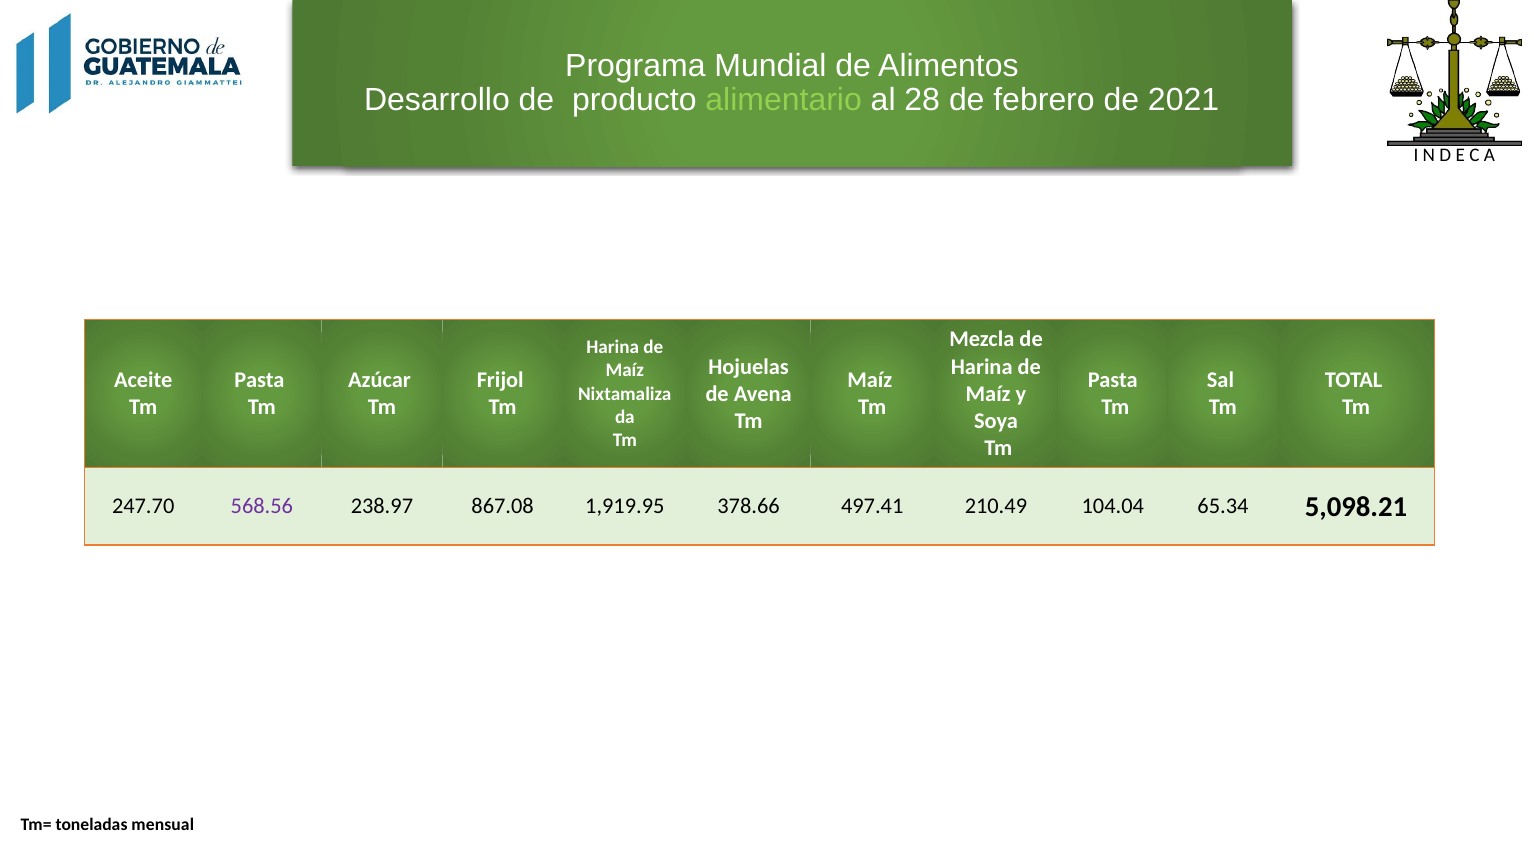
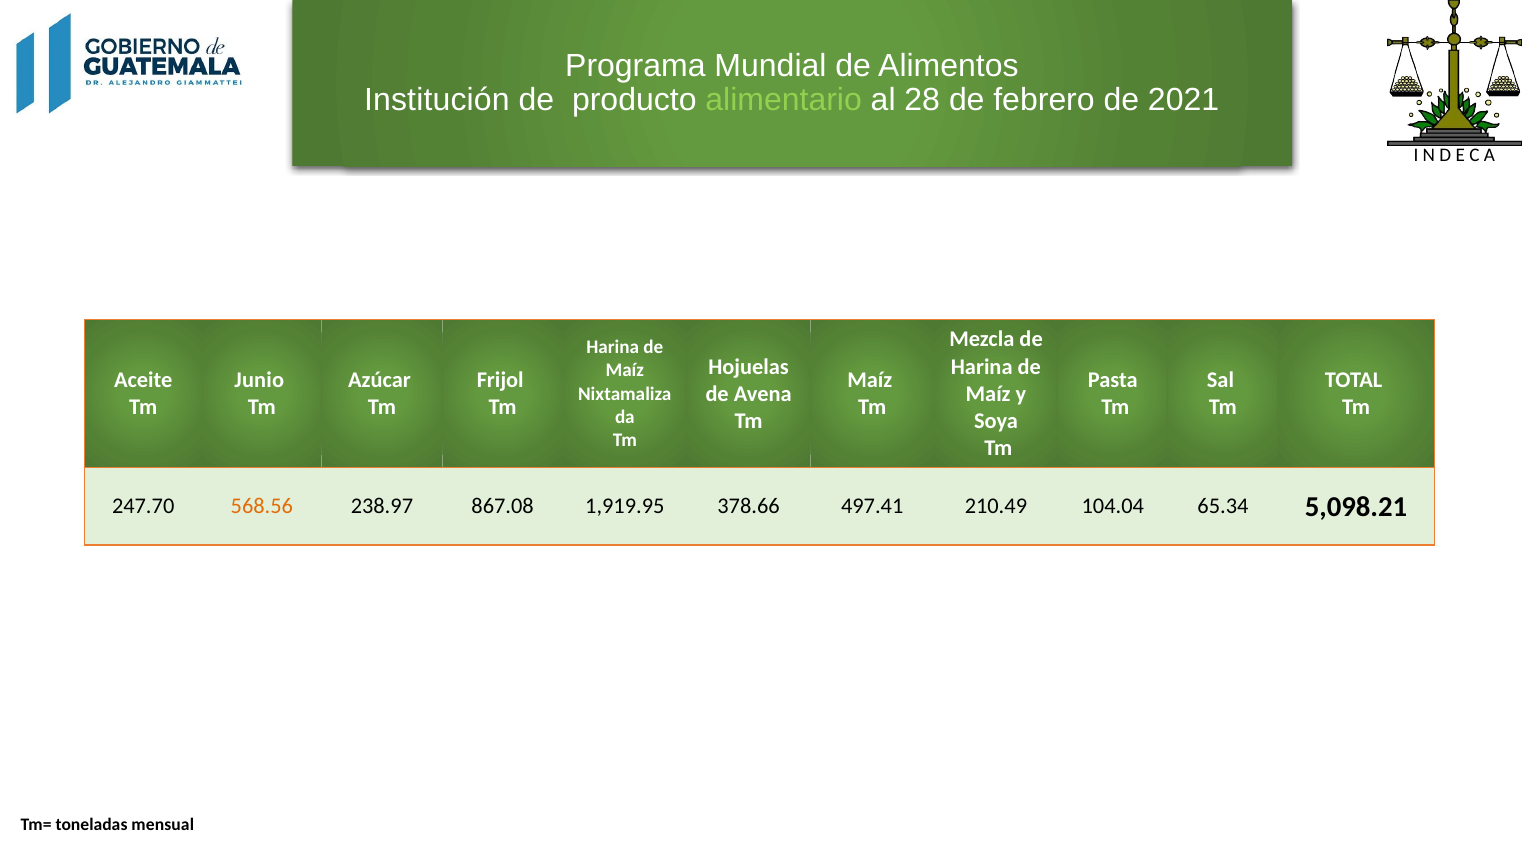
Desarrollo: Desarrollo -> Institución
Pasta at (259, 380): Pasta -> Junio
568.56 colour: purple -> orange
